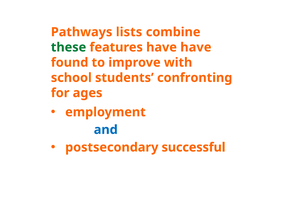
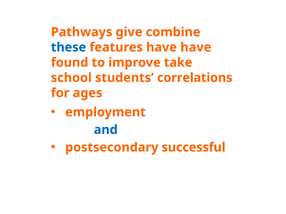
lists: lists -> give
these colour: green -> blue
with: with -> take
confronting: confronting -> correlations
